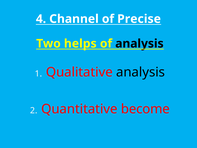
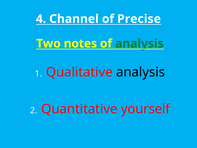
helps: helps -> notes
analysis at (139, 44) colour: black -> green
become: become -> yourself
